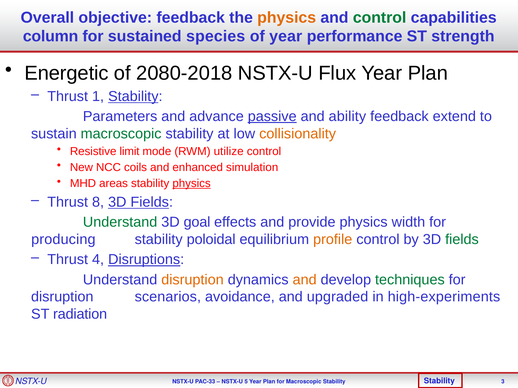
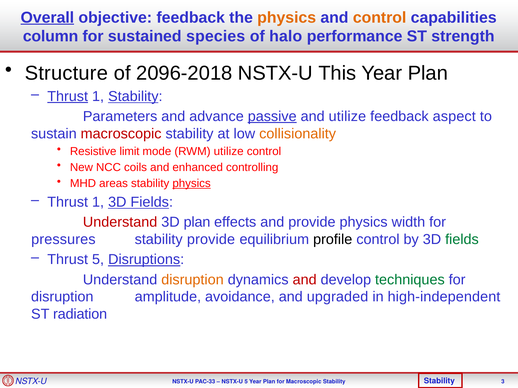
Overall underline: none -> present
control at (380, 17) colour: green -> orange
of year: year -> halo
Energetic: Energetic -> Structure
2080-2018: 2080-2018 -> 2096-2018
Flux: Flux -> This
Thrust at (68, 96) underline: none -> present
and ability: ability -> utilize
extend: extend -> aspect
macroscopic at (121, 134) colour: green -> red
simulation: simulation -> controlling
8 at (98, 202): 8 -> 1
Understand at (120, 222) colour: green -> red
3D goal: goal -> plan
producing: producing -> pressures
stability poloidal: poloidal -> provide
profile colour: orange -> black
Thrust 4: 4 -> 5
and at (305, 280) colour: orange -> red
scenarios: scenarios -> amplitude
high-experiments: high-experiments -> high-independent
